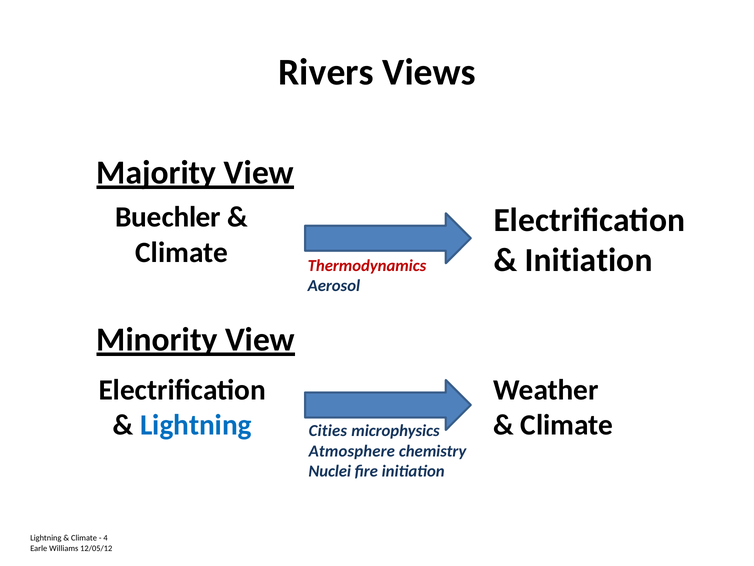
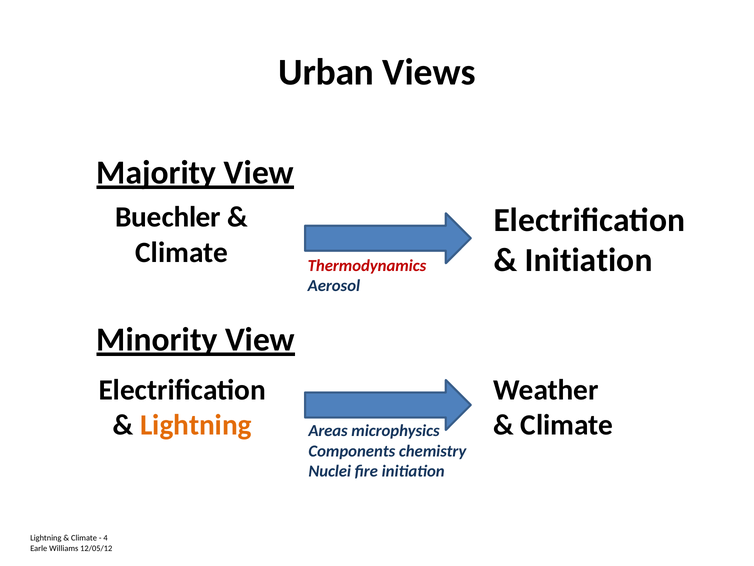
Rivers: Rivers -> Urban
Lightning at (196, 425) colour: blue -> orange
Cities: Cities -> Areas
Atmosphere: Atmosphere -> Components
